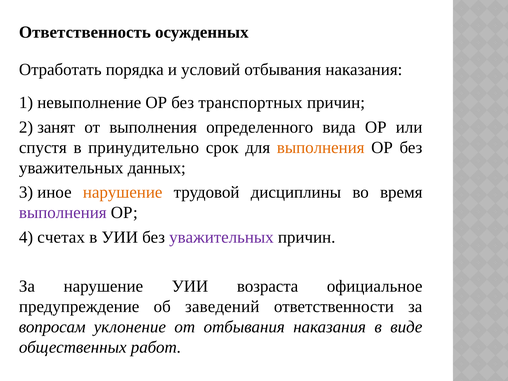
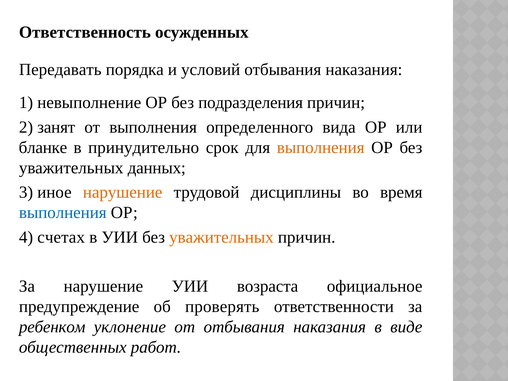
Отработать: Отработать -> Передавать
транспортных: транспортных -> подразделения
спустя: спустя -> бланке
выполнения at (63, 213) colour: purple -> blue
уважительных at (221, 237) colour: purple -> orange
заведений: заведений -> проверять
вопросам: вопросам -> ребенком
